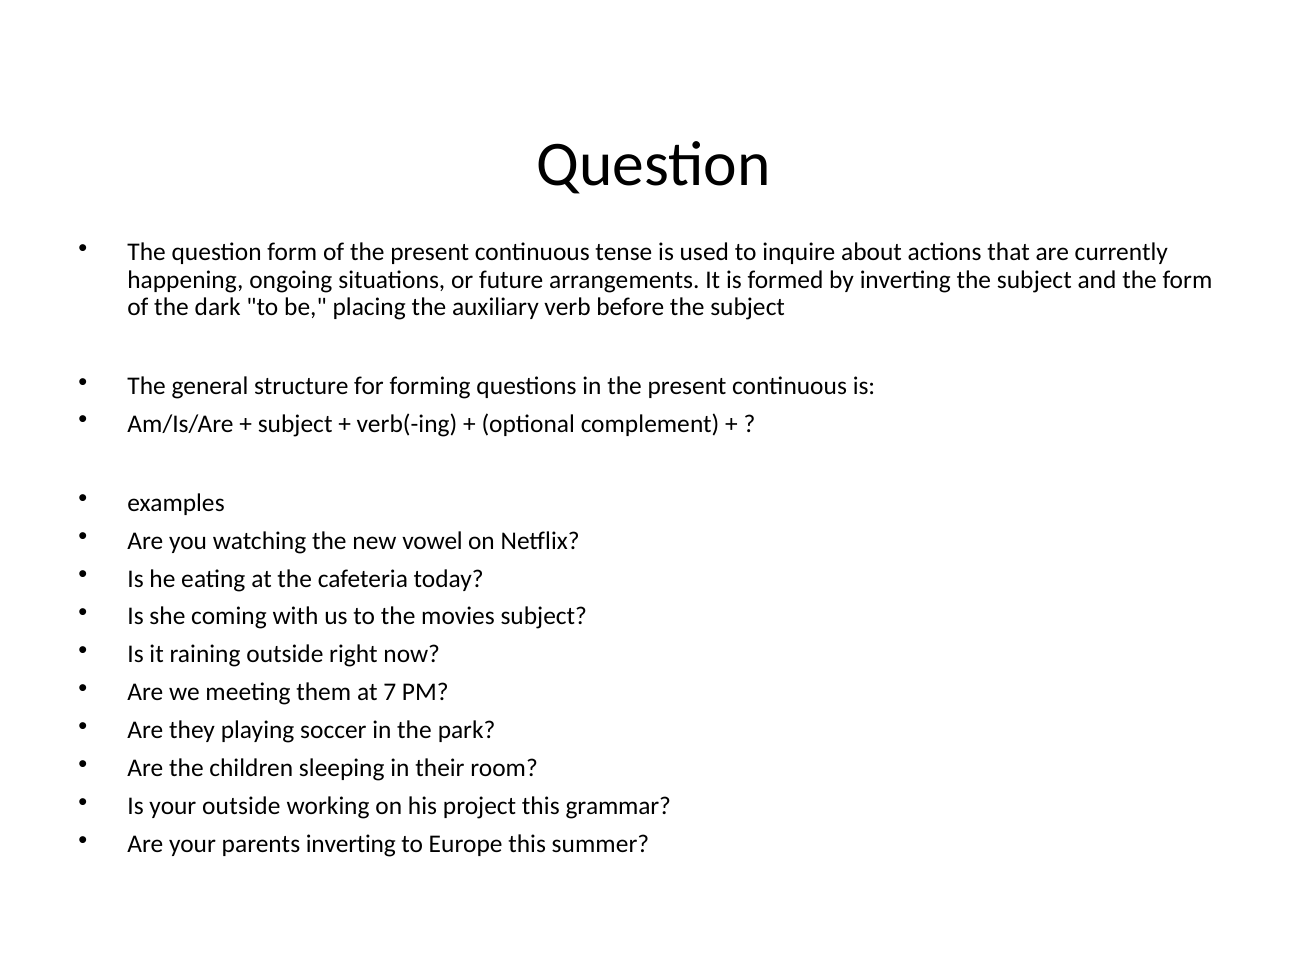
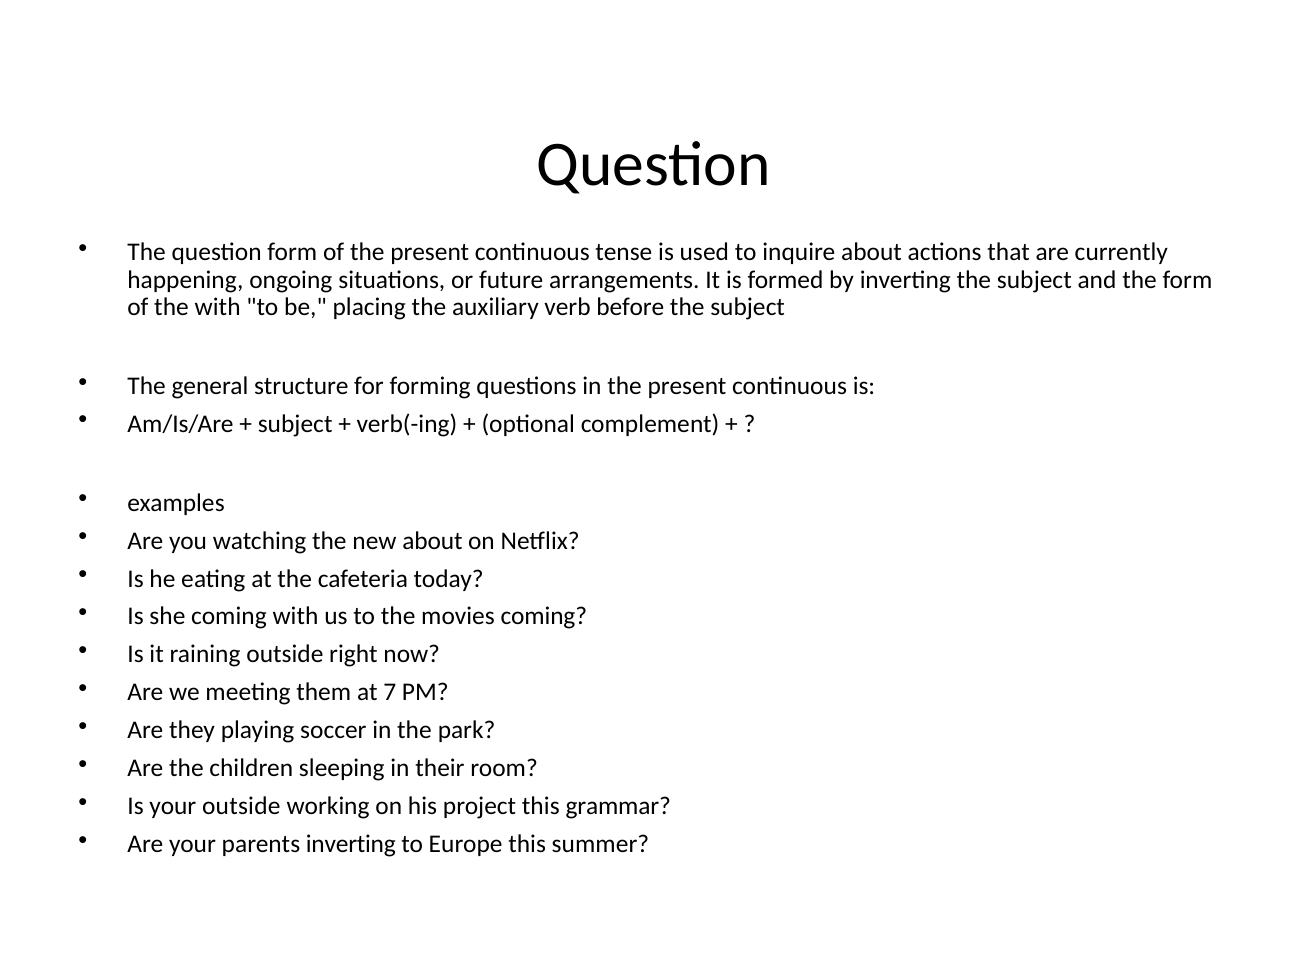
the dark: dark -> with
new vowel: vowel -> about
movies subject: subject -> coming
